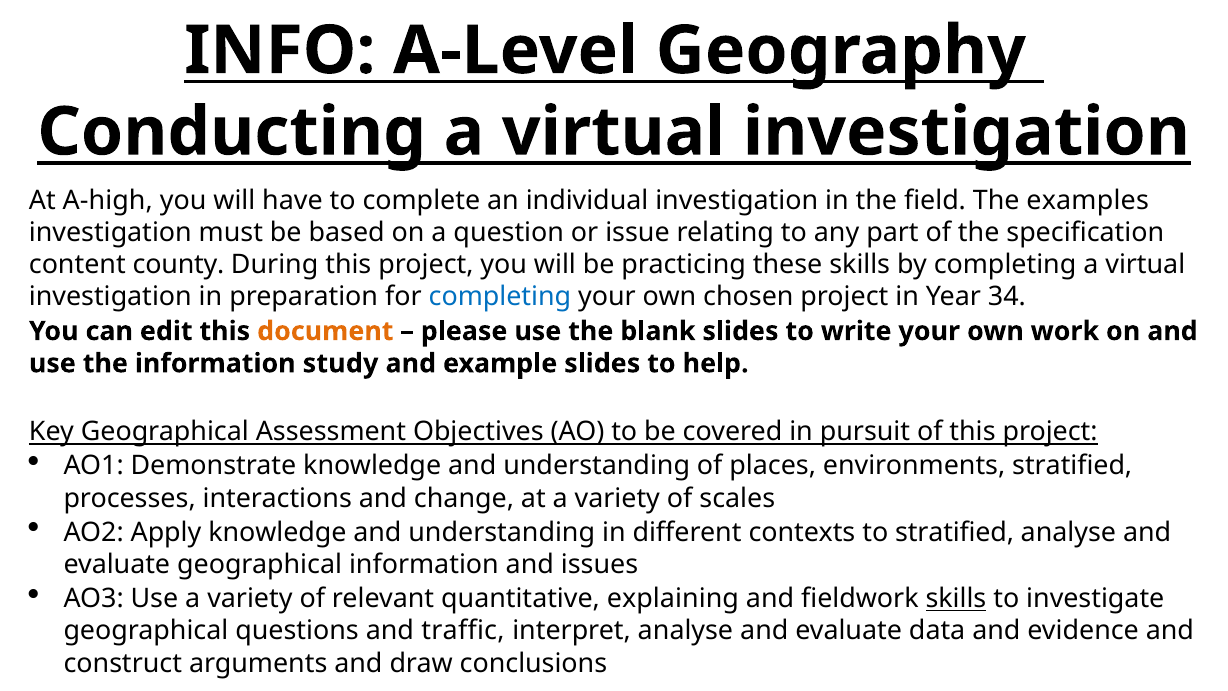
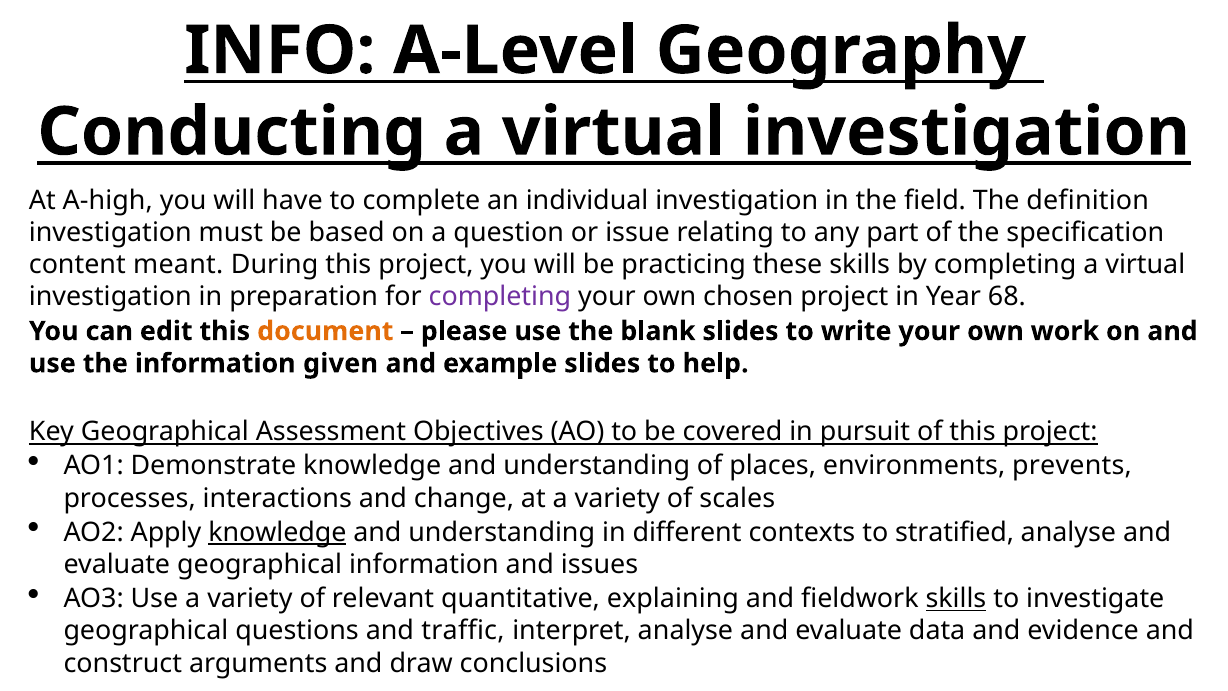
examples: examples -> definition
county: county -> meant
completing at (500, 297) colour: blue -> purple
34: 34 -> 68
study: study -> given
environments stratified: stratified -> prevents
knowledge at (277, 532) underline: none -> present
